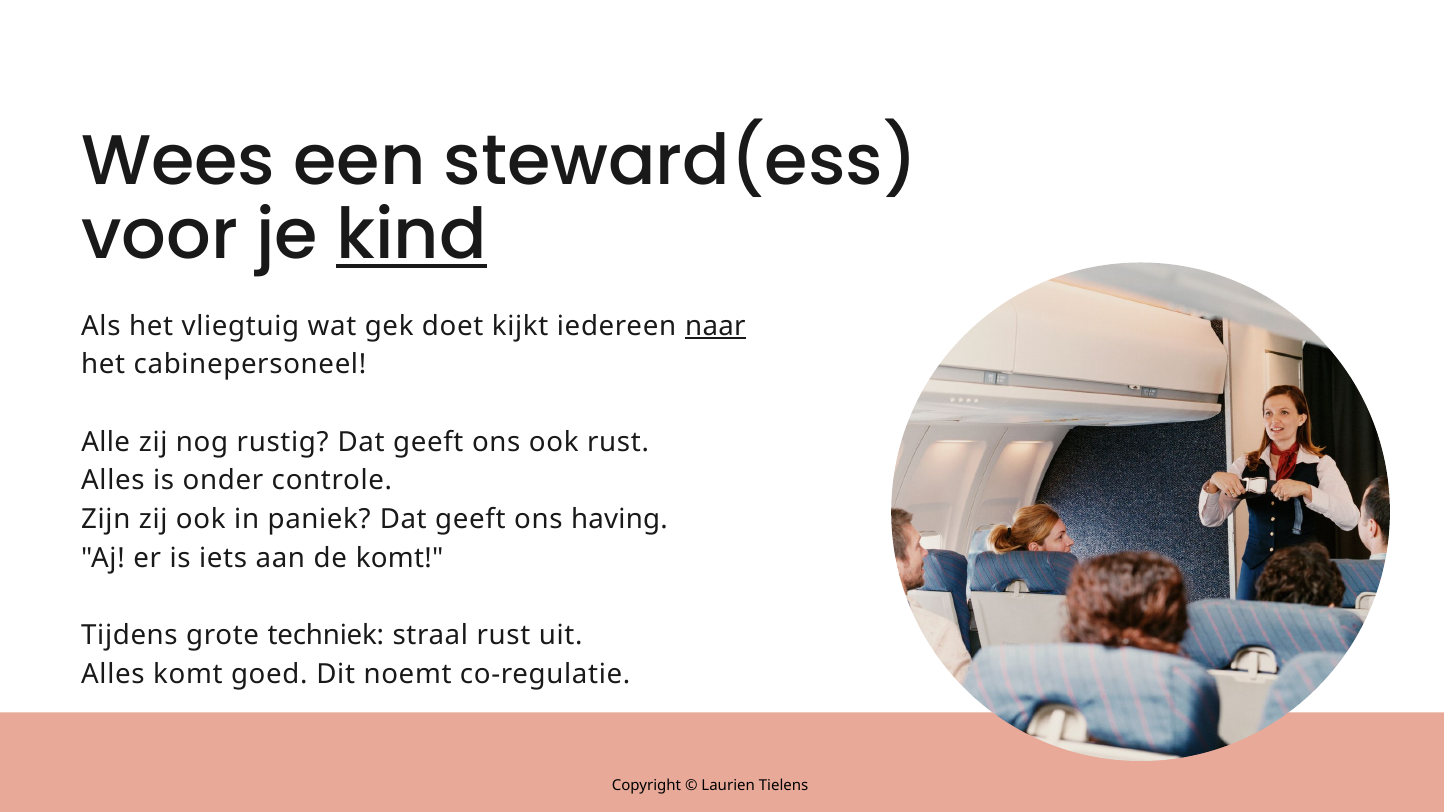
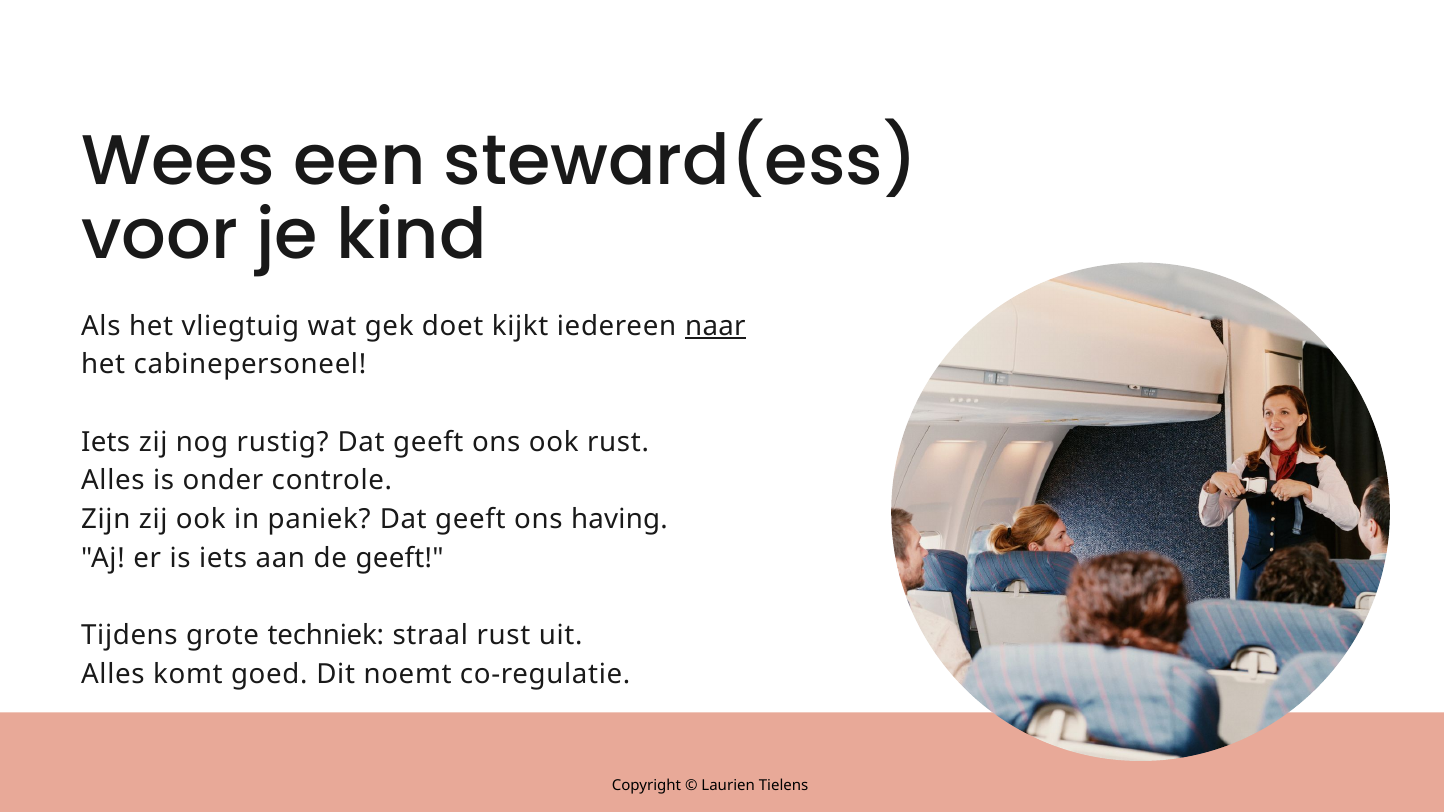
kind underline: present -> none
Alle at (106, 442): Alle -> Iets
de komt: komt -> geeft
